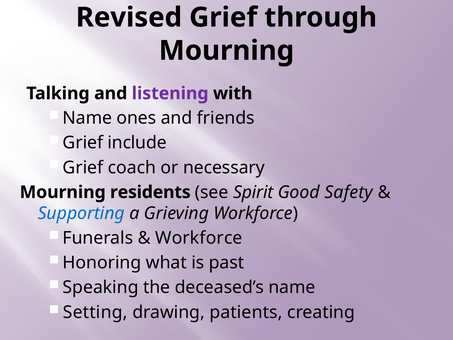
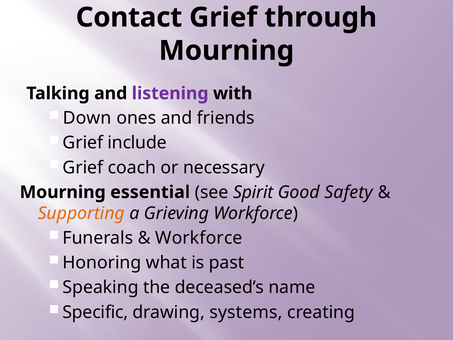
Revised: Revised -> Contact
Name at (87, 118): Name -> Down
residents: residents -> essential
Supporting colour: blue -> orange
Setting: Setting -> Specific
patients: patients -> systems
